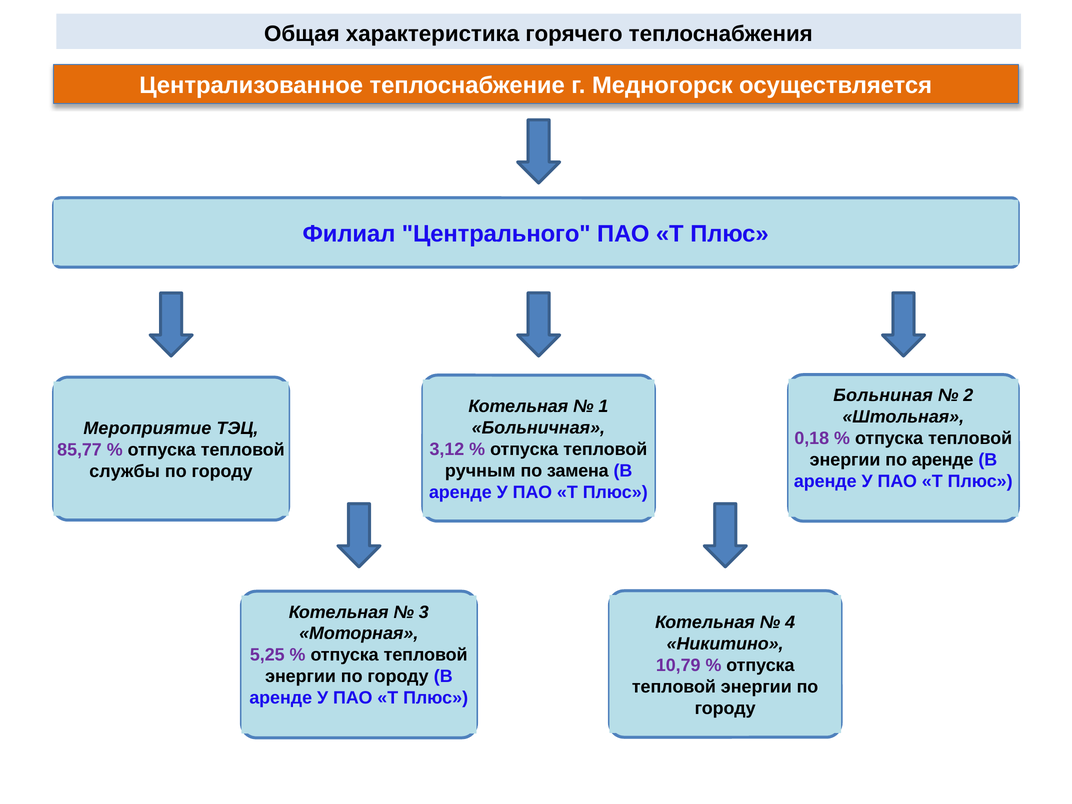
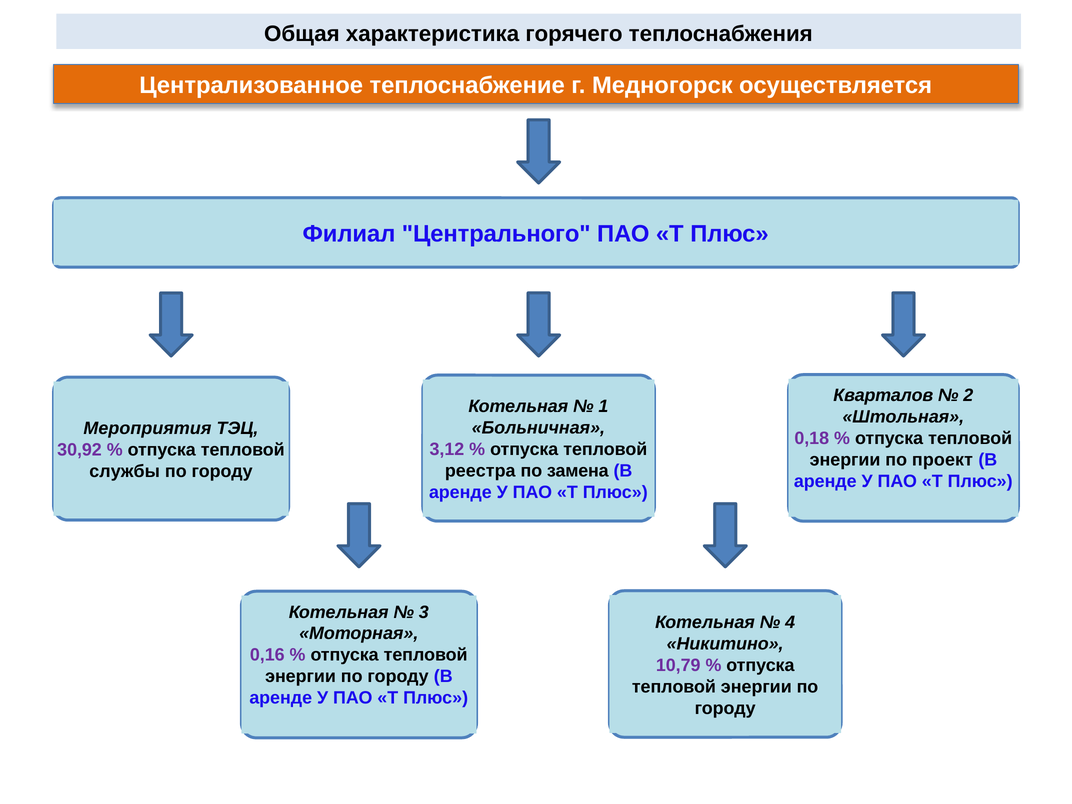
Больниная: Больниная -> Кварталов
Мероприятие: Мероприятие -> Мероприятия
85,77: 85,77 -> 30,92
по аренде: аренде -> проект
ручным: ручным -> реестра
5,25: 5,25 -> 0,16
